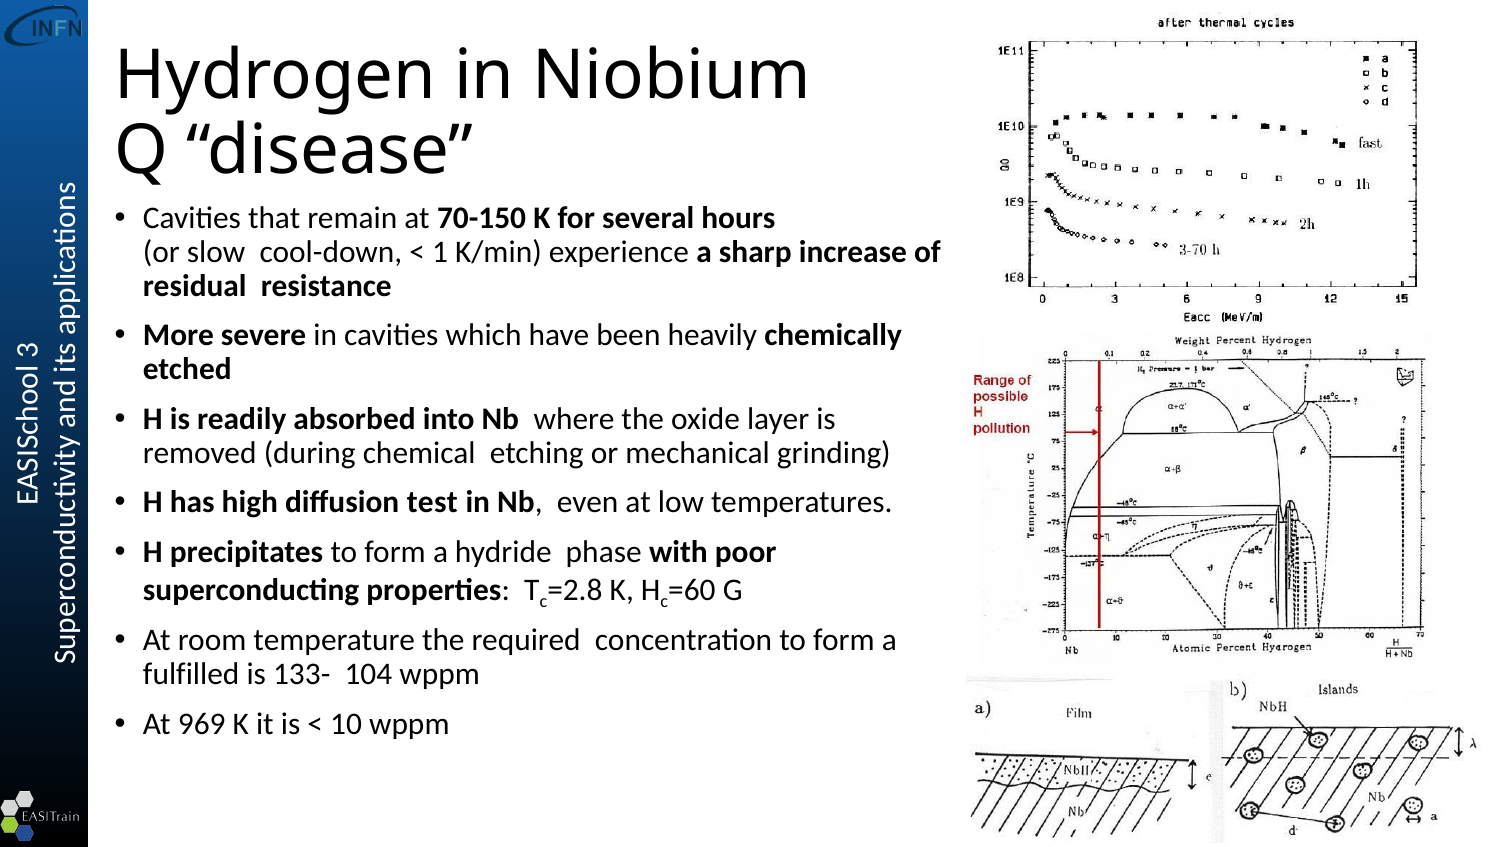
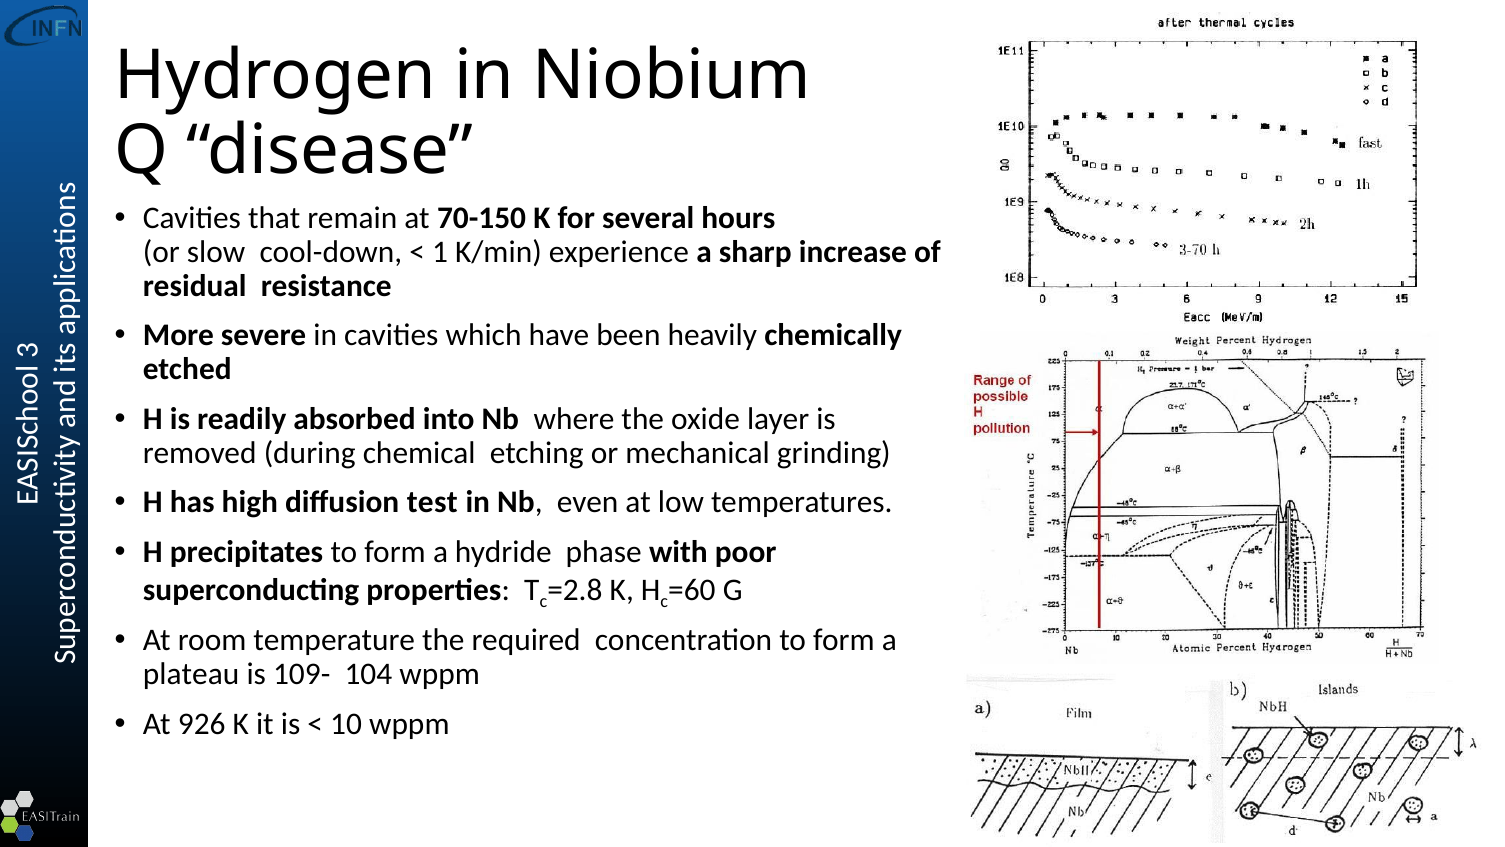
fulfilled: fulfilled -> plateau
133-: 133- -> 109-
969: 969 -> 926
